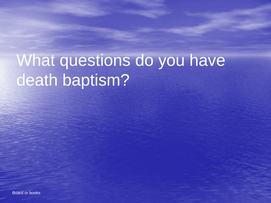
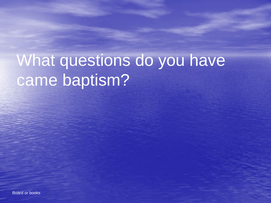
death: death -> came
